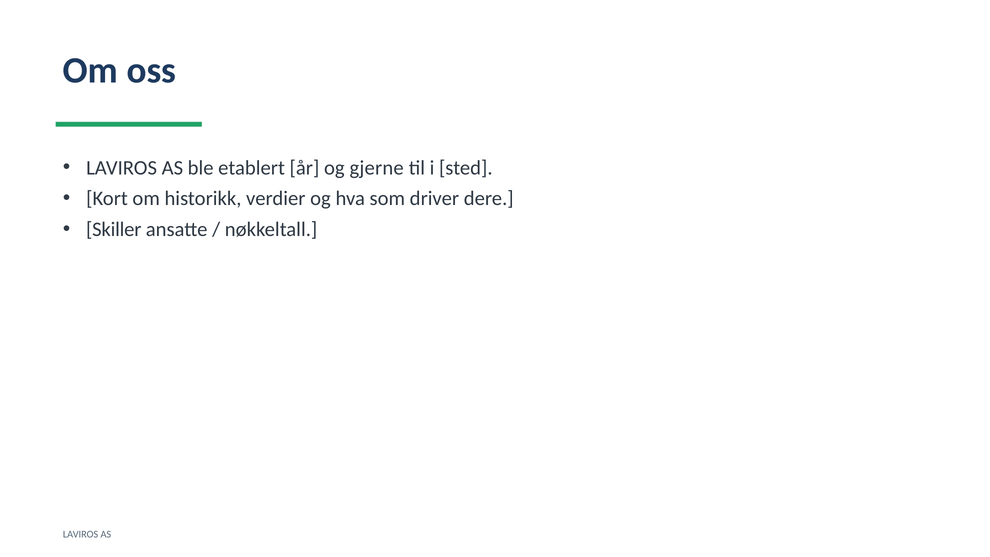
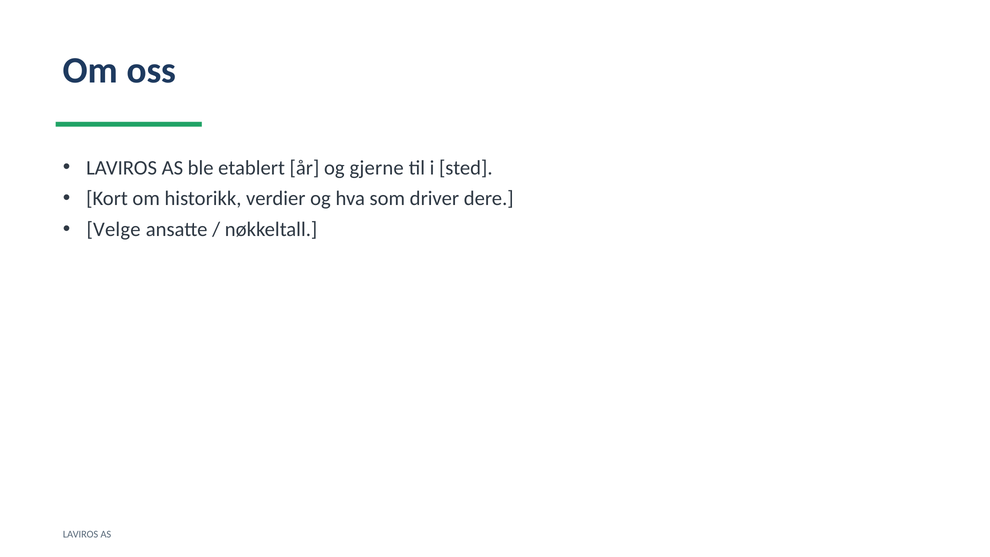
Skiller: Skiller -> Velge
